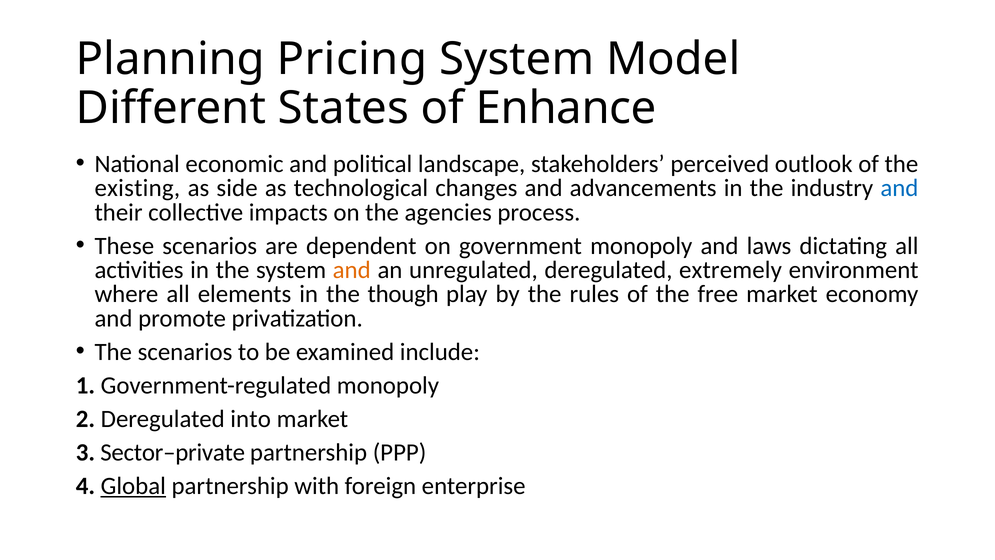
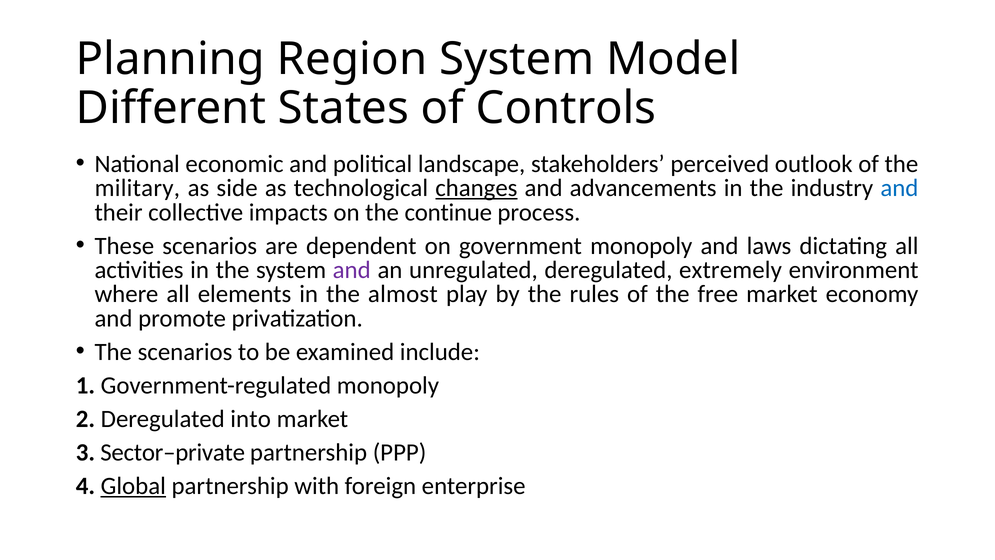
Pricing: Pricing -> Region
Enhance: Enhance -> Controls
existing: existing -> military
changes underline: none -> present
agencies: agencies -> continue
and at (352, 270) colour: orange -> purple
though: though -> almost
